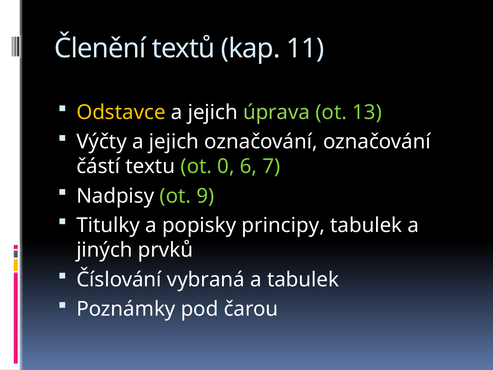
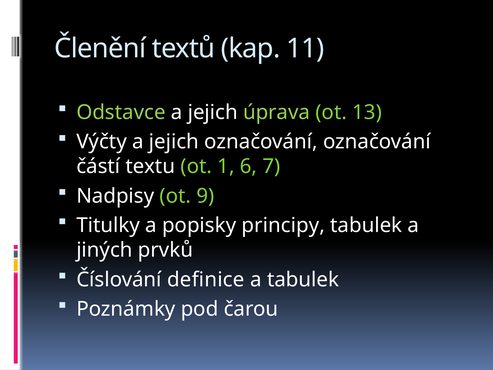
Odstavce colour: yellow -> light green
0: 0 -> 1
vybraná: vybraná -> definice
